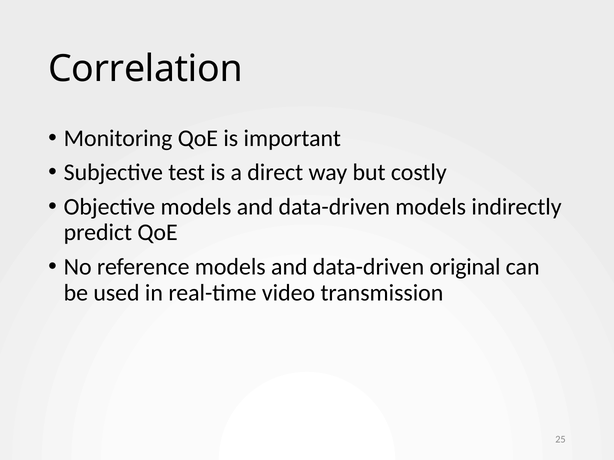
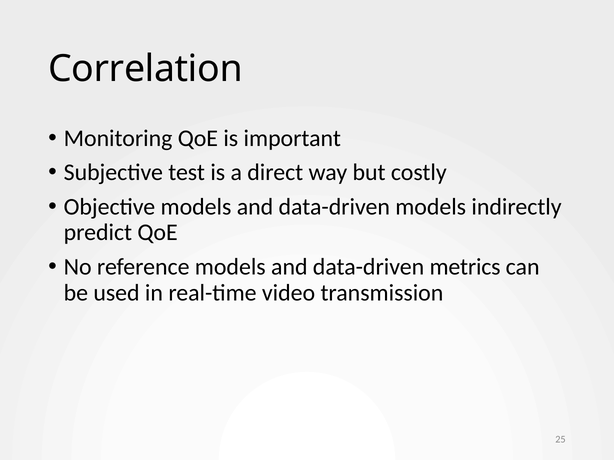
original: original -> metrics
